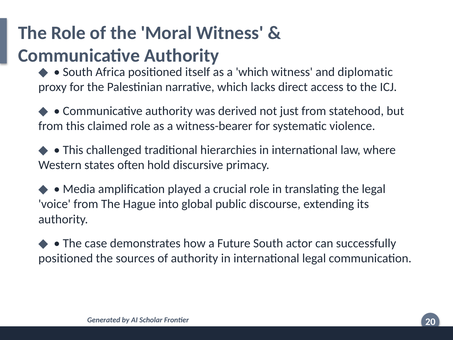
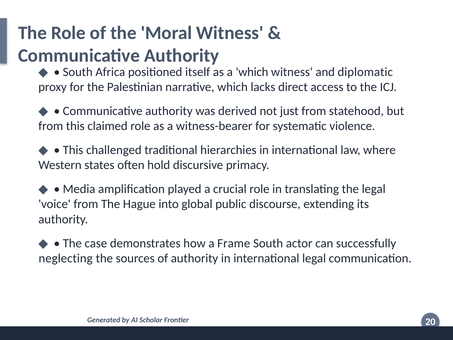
Future: Future -> Frame
positioned at (66, 258): positioned -> neglecting
